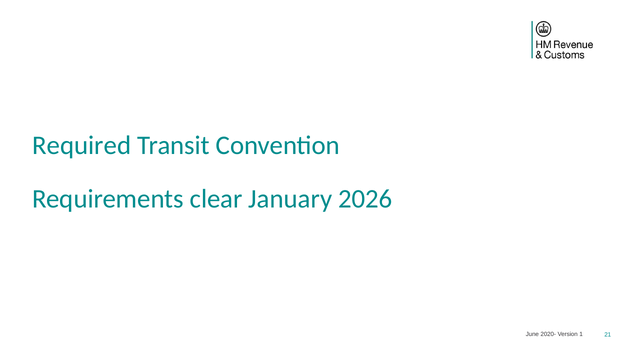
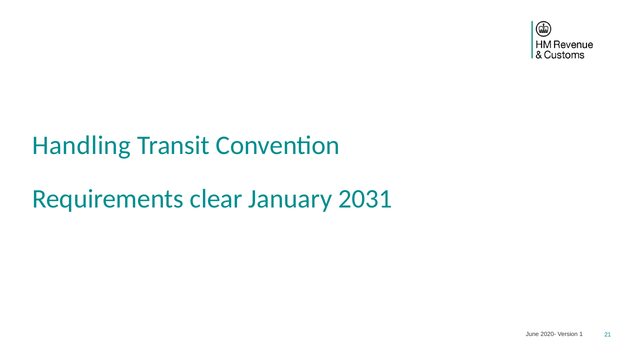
Required: Required -> Handling
2026: 2026 -> 2031
